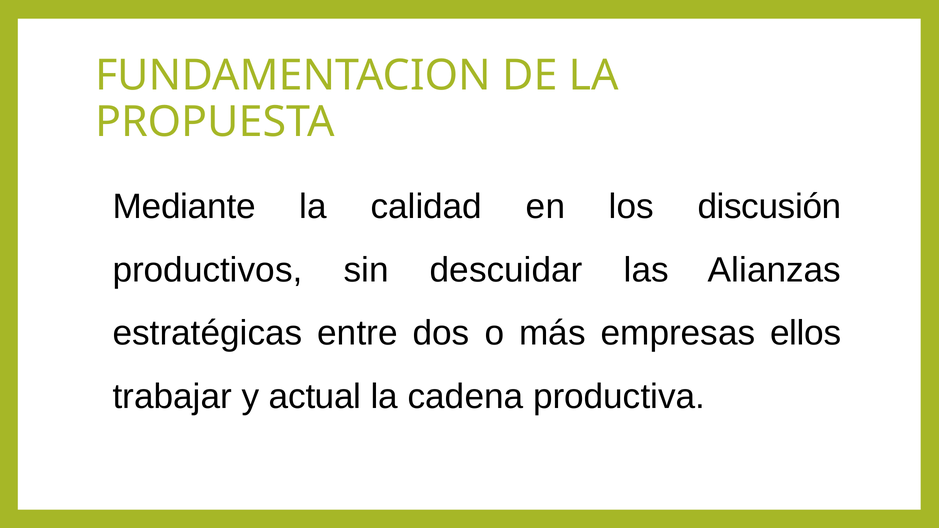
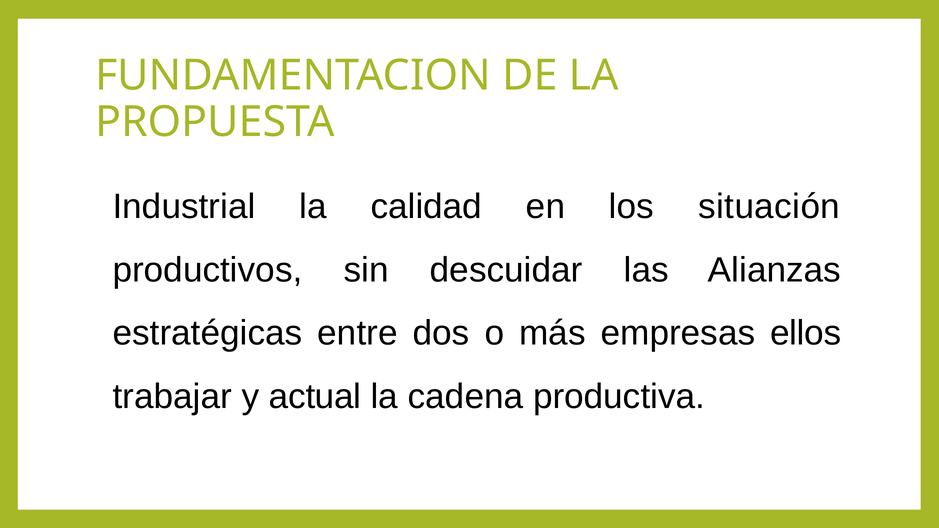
Mediante: Mediante -> Industrial
discusión: discusión -> situación
